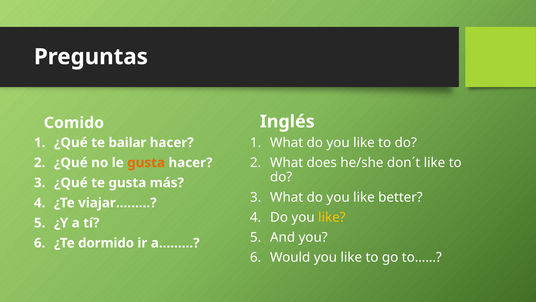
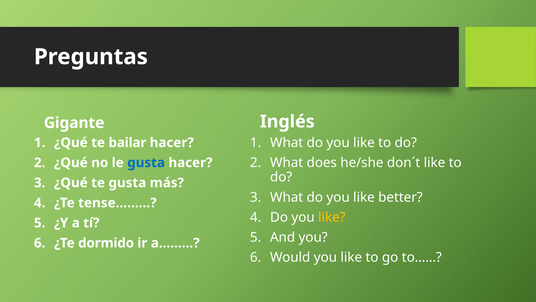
Comido: Comido -> Gigante
gusta at (146, 162) colour: orange -> blue
viajar………: viajar……… -> tense………
